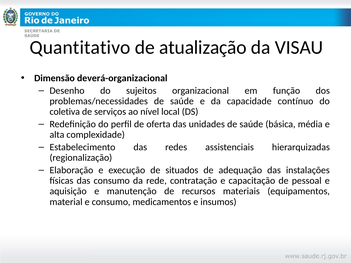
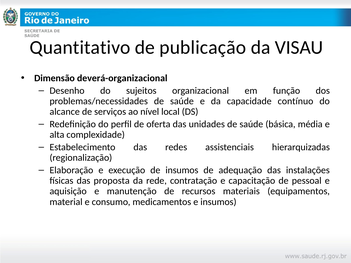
atualização: atualização -> publicação
coletiva: coletiva -> alcance
de situados: situados -> insumos
das consumo: consumo -> proposta
